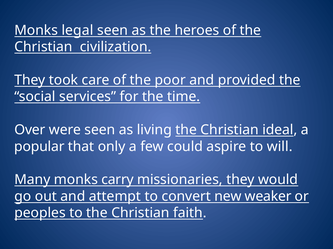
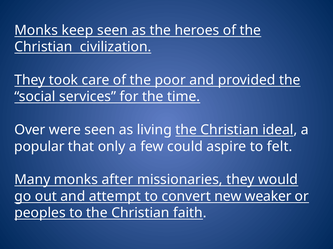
legal: legal -> keep
will: will -> felt
carry: carry -> after
